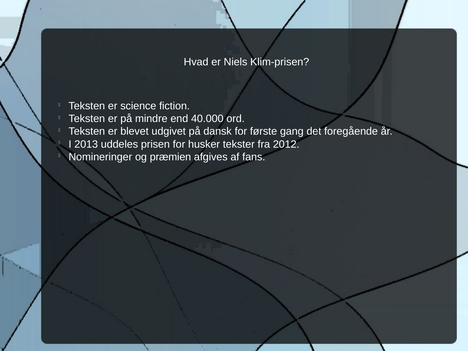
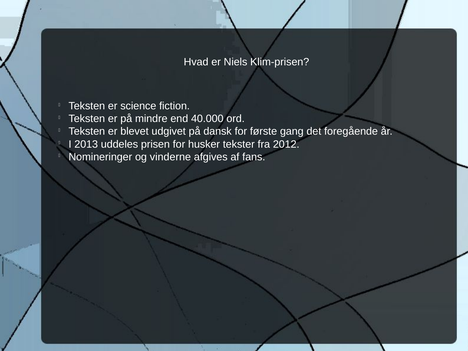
præmien: præmien -> vinderne
